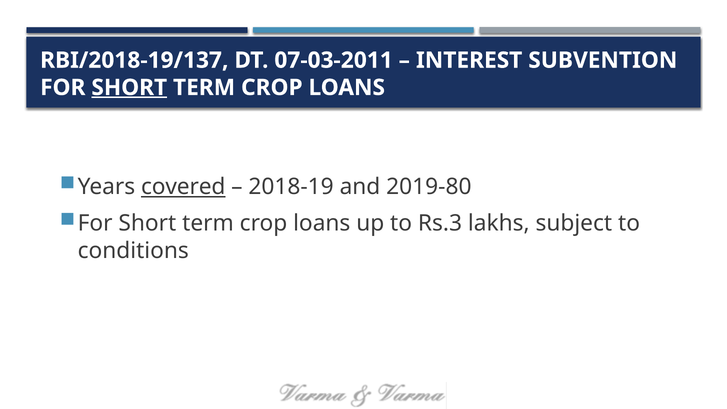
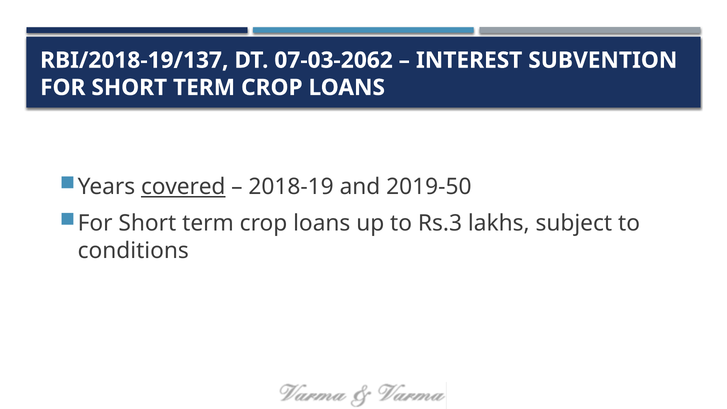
07-03-2011: 07-03-2011 -> 07-03-2062
SHORT at (129, 88) underline: present -> none
2019-80: 2019-80 -> 2019-50
